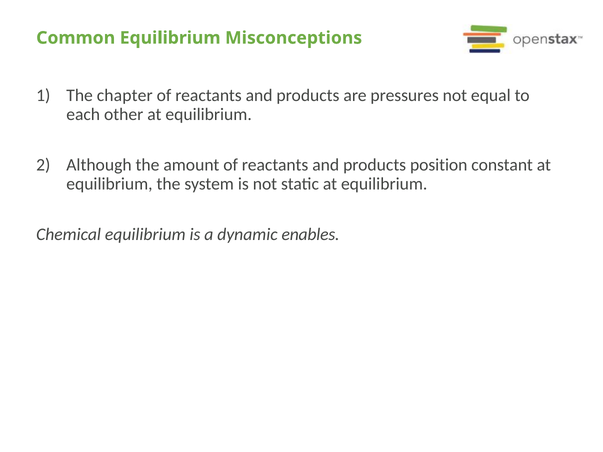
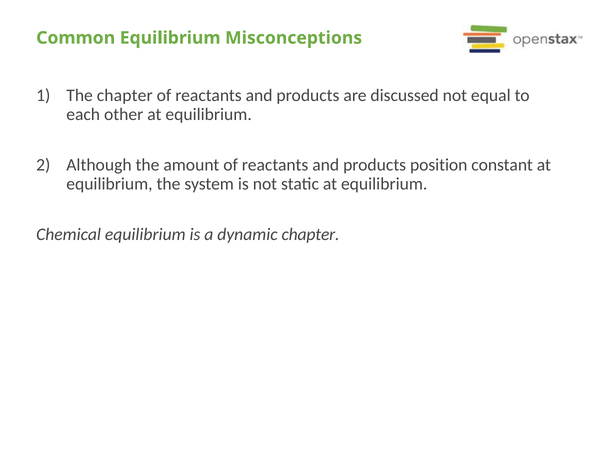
pressures: pressures -> discussed
dynamic enables: enables -> chapter
